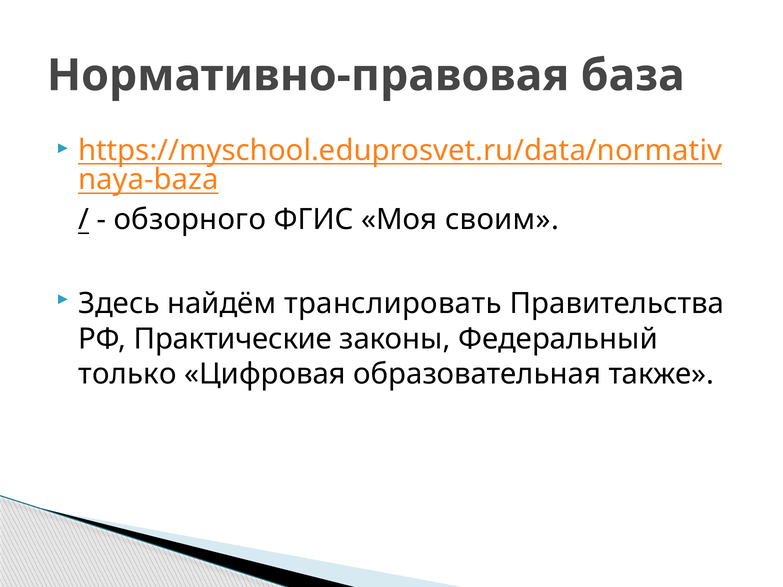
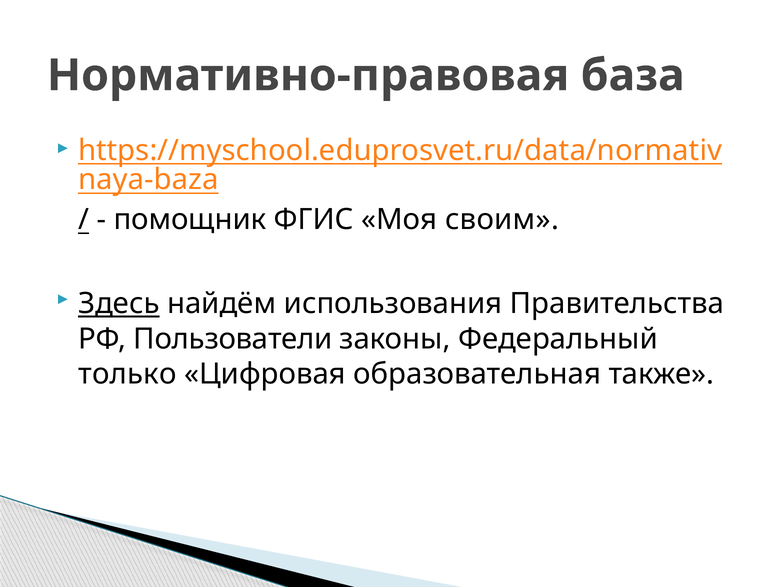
обзорного: обзорного -> помощник
Здесь underline: none -> present
транслировать: транслировать -> использования
Практические: Практические -> Пользователи
